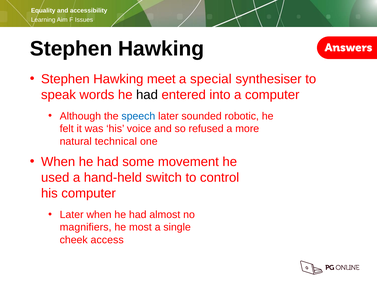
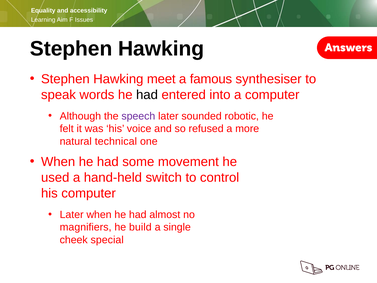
special: special -> famous
speech colour: blue -> purple
most: most -> build
access: access -> special
